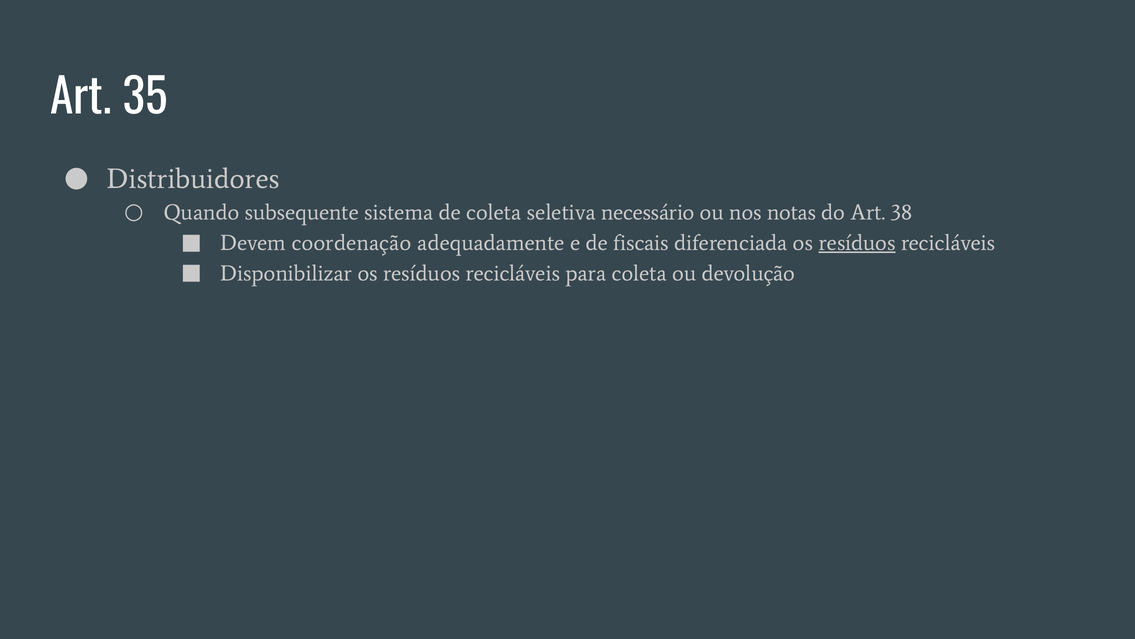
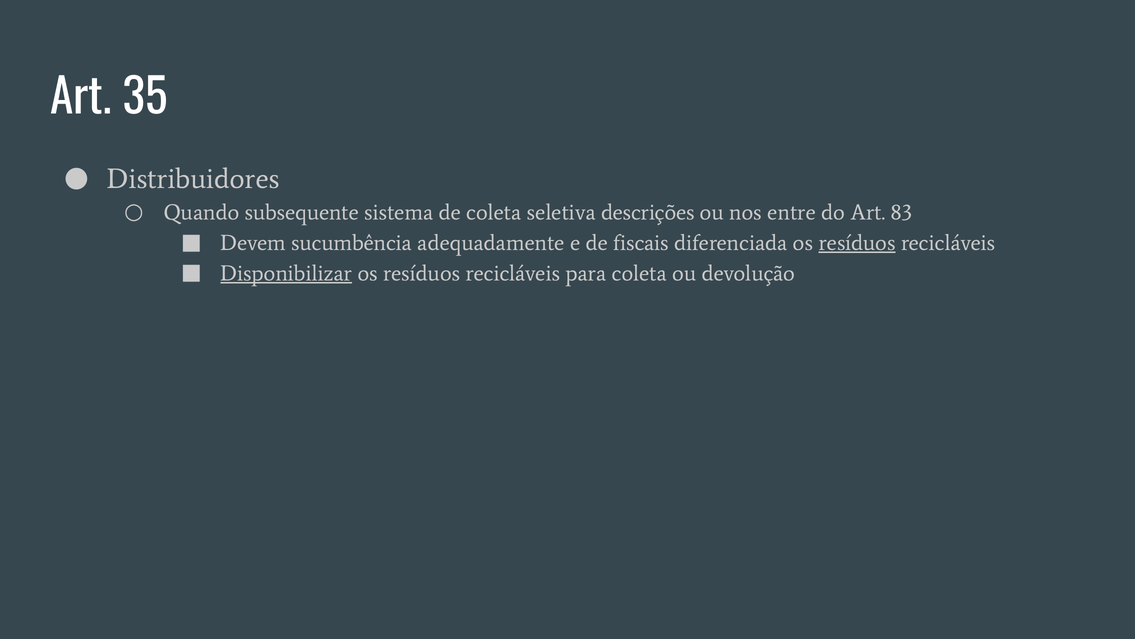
necessário: necessário -> descrições
notas: notas -> entre
38: 38 -> 83
coordenação: coordenação -> sucumbência
Disponibilizar underline: none -> present
